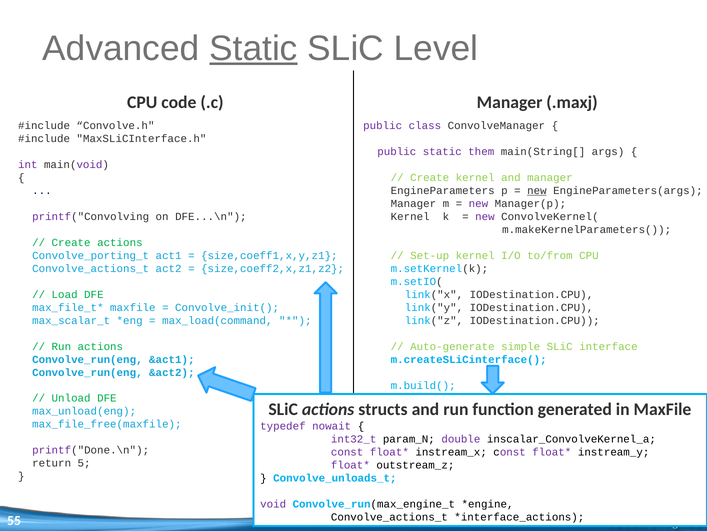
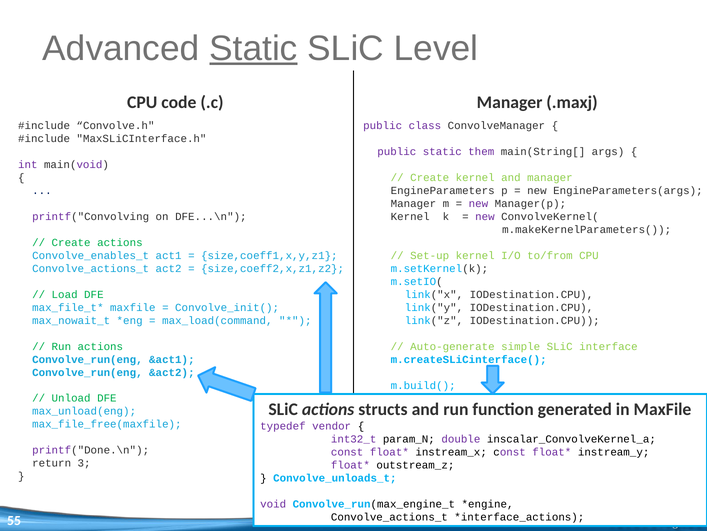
new at (537, 190) underline: present -> none
Convolve_porting_t: Convolve_porting_t -> Convolve_enables_t
max_scalar_t: max_scalar_t -> max_nowait_t
nowait: nowait -> vendor
5: 5 -> 3
